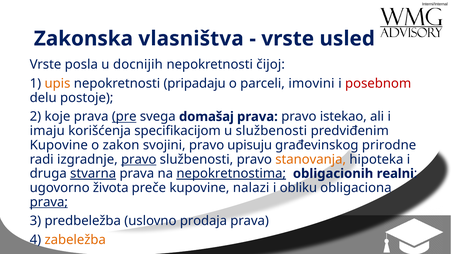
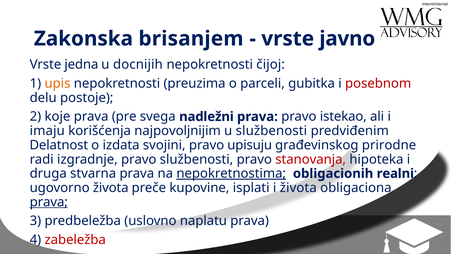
vlasništva: vlasništva -> brisanjem
usled: usled -> javno
posla: posla -> jedna
pripadaju: pripadaju -> preuzima
imovini: imovini -> gubitka
pre underline: present -> none
domašaj: domašaj -> nadležni
specifikacijom: specifikacijom -> najpovoljnijim
Kupovine at (59, 145): Kupovine -> Delatnost
zakon: zakon -> izdata
pravo at (139, 159) underline: present -> none
stanovanja colour: orange -> red
stvarna underline: present -> none
nalazi: nalazi -> isplati
i obliku: obliku -> života
prodaja: prodaja -> naplatu
zabeležba colour: orange -> red
